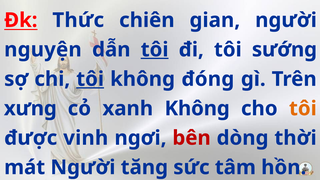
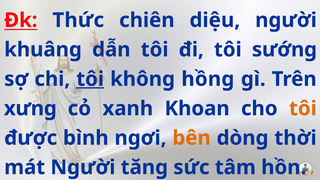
gian: gian -> diệu
nguyện: nguyện -> khuâng
tôi at (155, 50) underline: present -> none
đóng: đóng -> hồng
xanh Không: Không -> Khoan
vinh: vinh -> bình
bên colour: red -> orange
